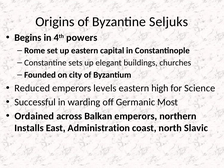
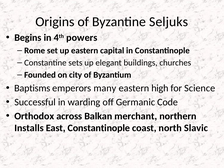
Reduced: Reduced -> Baptisms
levels: levels -> many
Most: Most -> Code
Ordained: Ordained -> Orthodox
Balkan emperors: emperors -> merchant
East Administration: Administration -> Constantinople
